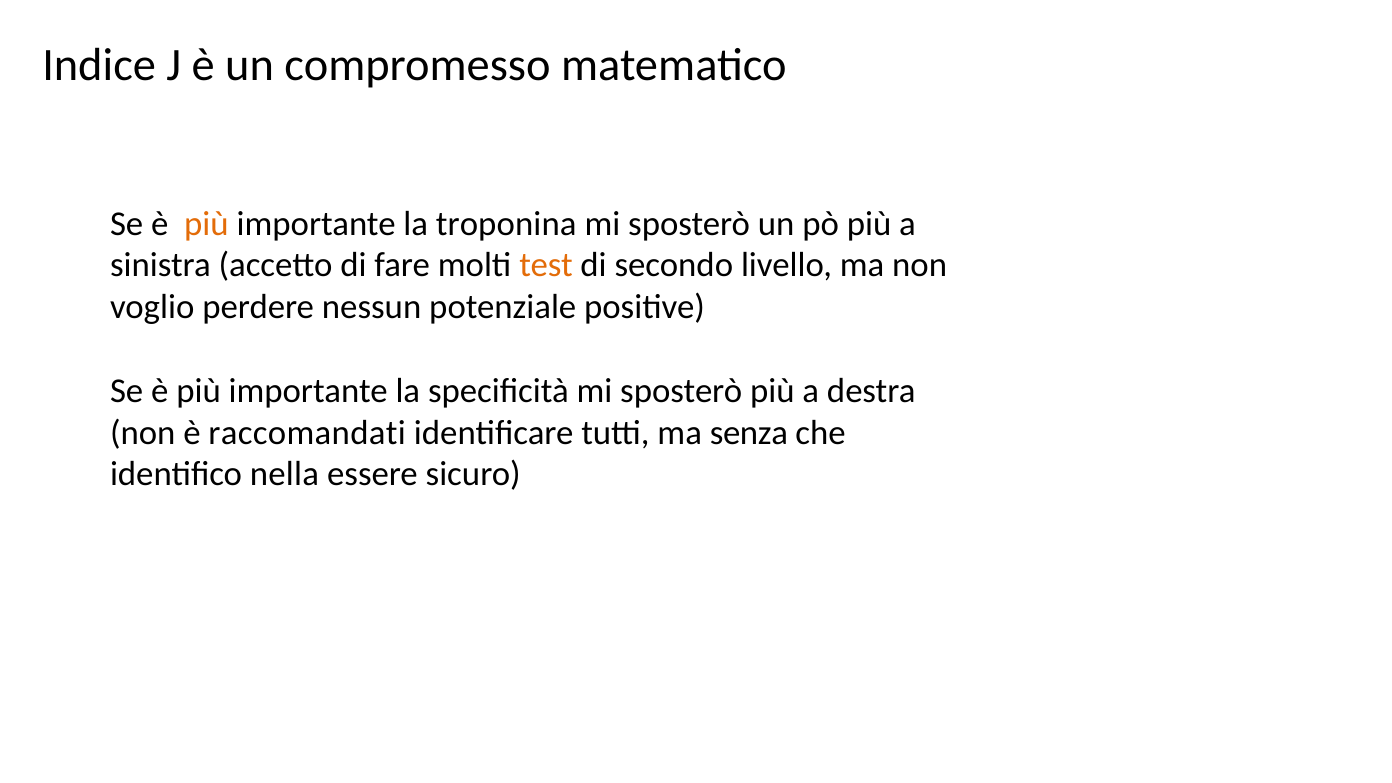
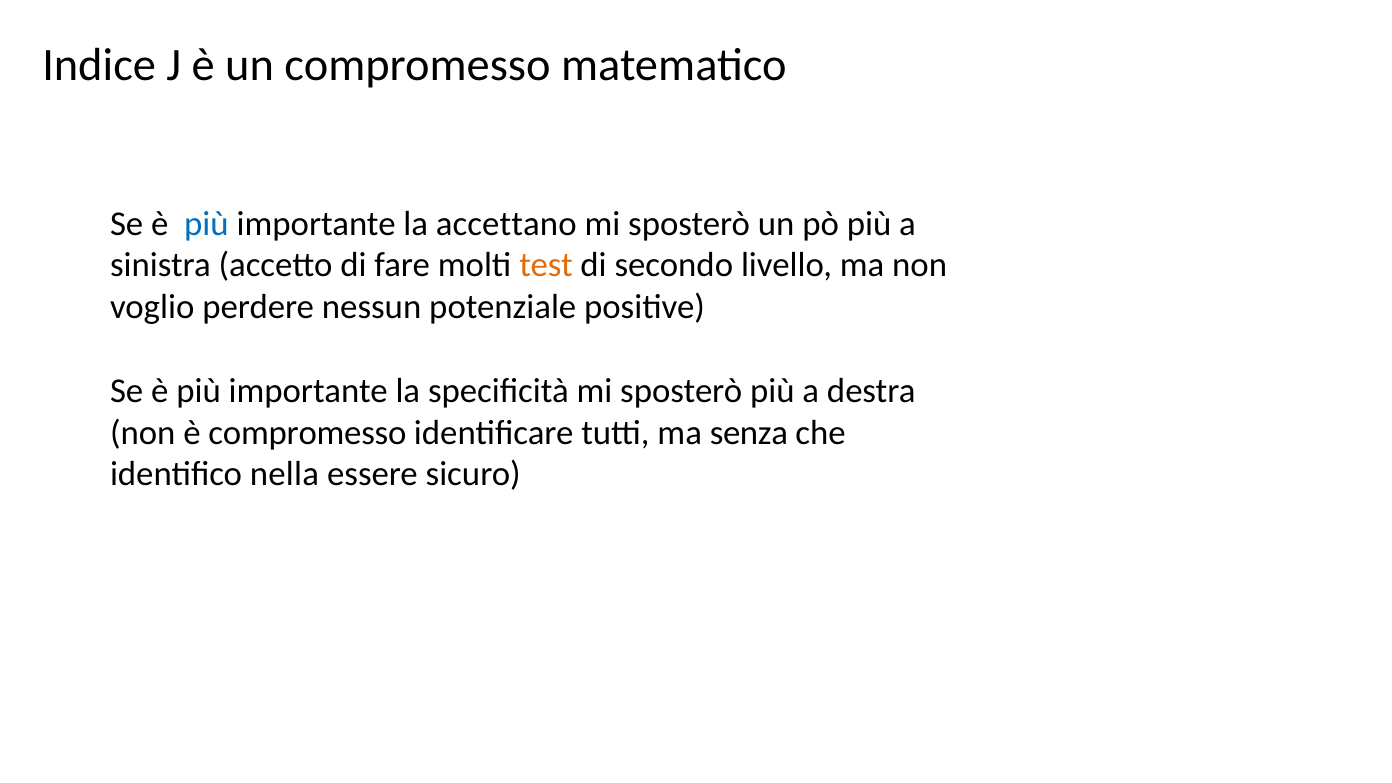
più at (206, 224) colour: orange -> blue
troponina: troponina -> accettano
è raccomandati: raccomandati -> compromesso
